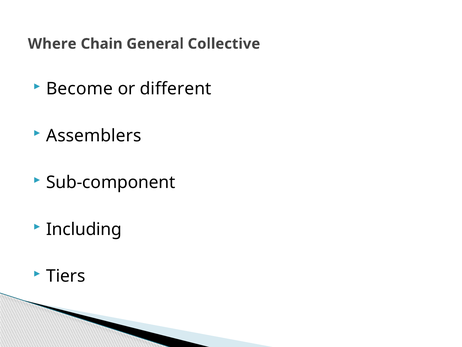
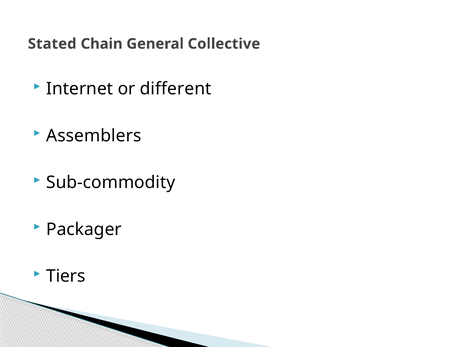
Where: Where -> Stated
Become: Become -> Internet
Sub-component: Sub-component -> Sub-commodity
Including: Including -> Packager
